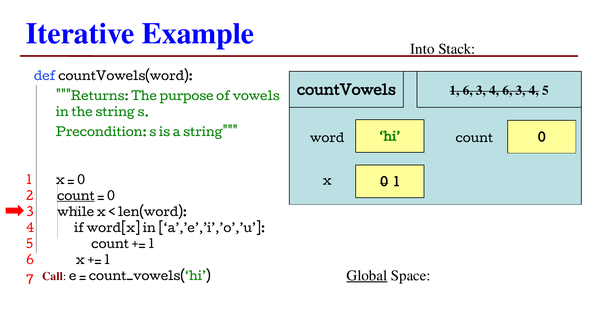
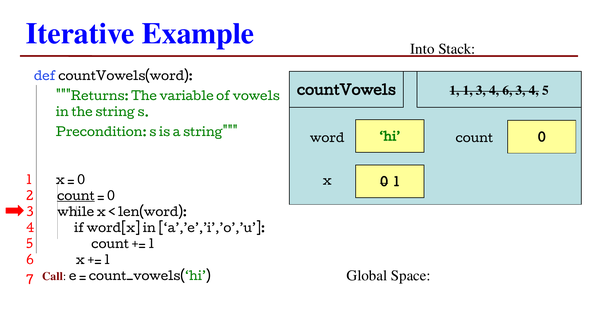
6 at (468, 90): 6 -> 1
purpose: purpose -> variable
Global underline: present -> none
